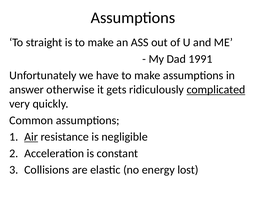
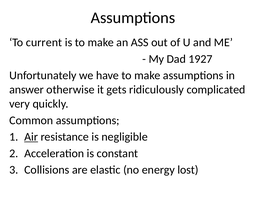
straight: straight -> current
1991: 1991 -> 1927
complicated underline: present -> none
